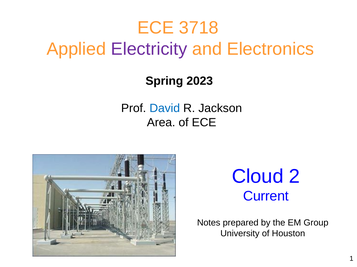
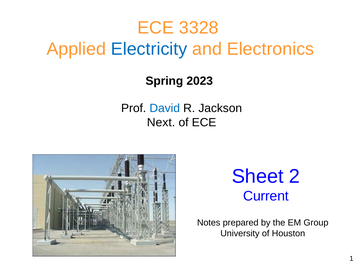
3718: 3718 -> 3328
Electricity colour: purple -> blue
Area: Area -> Next
Cloud: Cloud -> Sheet
